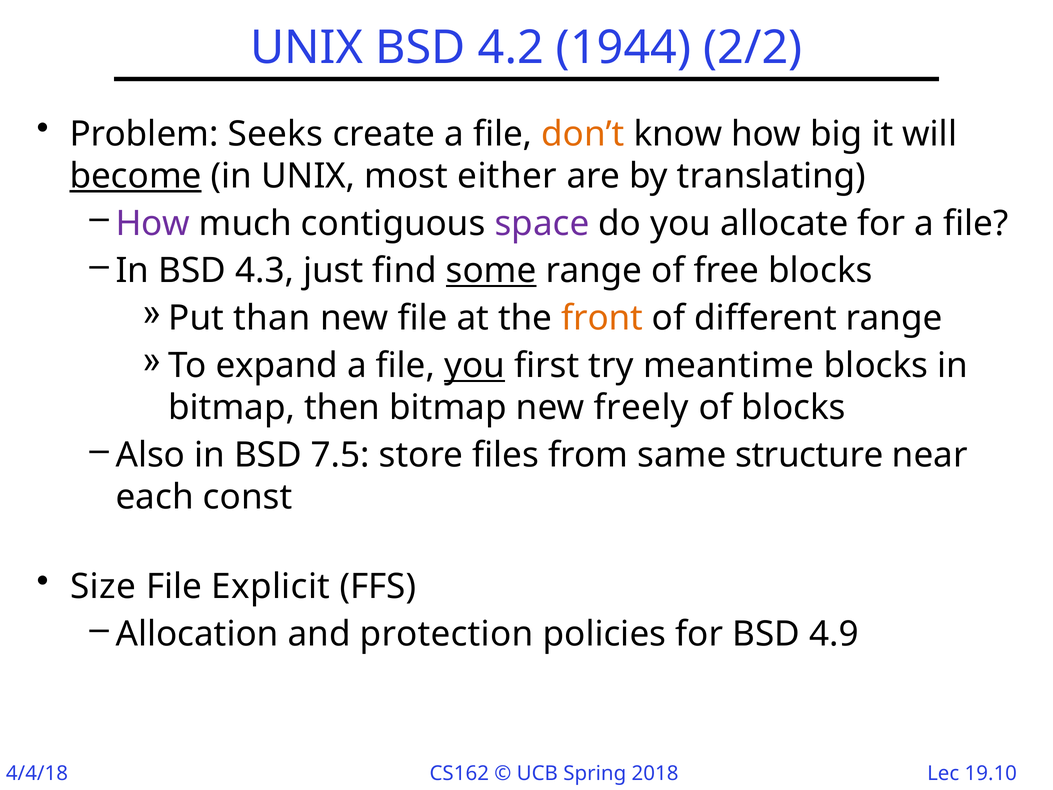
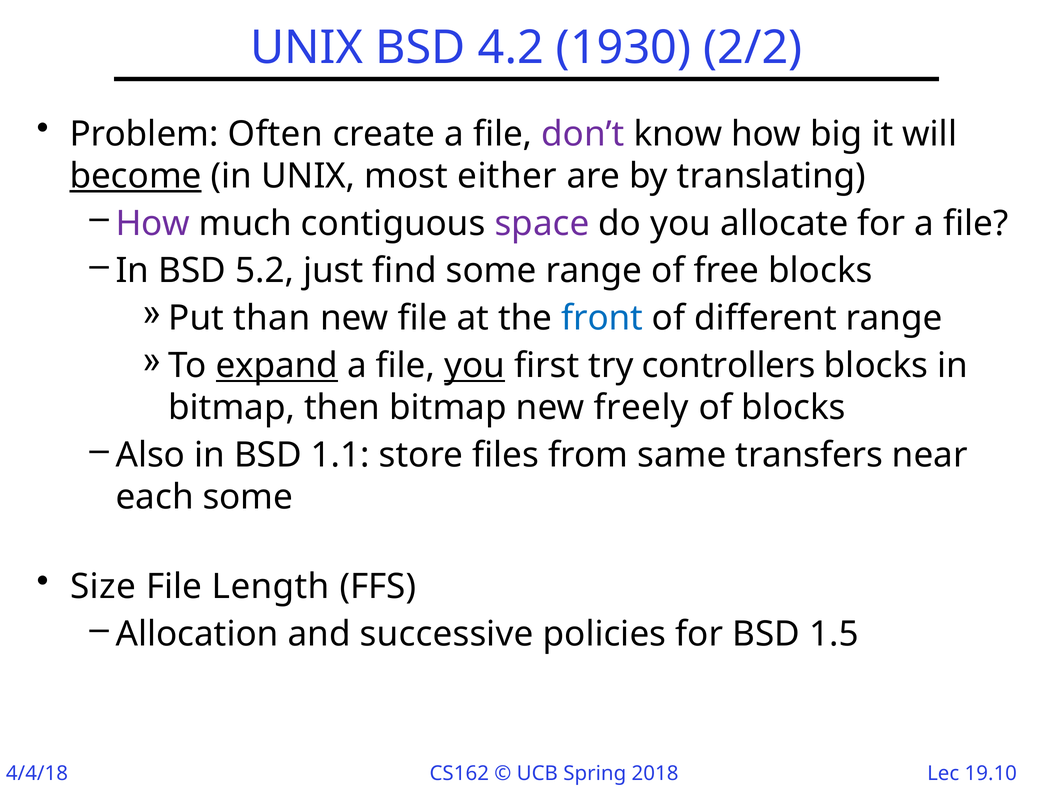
1944: 1944 -> 1930
Seeks: Seeks -> Often
don’t colour: orange -> purple
4.3: 4.3 -> 5.2
some at (491, 271) underline: present -> none
front colour: orange -> blue
expand underline: none -> present
meantime: meantime -> controllers
7.5: 7.5 -> 1.1
structure: structure -> transfers
each const: const -> some
Explicit: Explicit -> Length
protection: protection -> successive
4.9: 4.9 -> 1.5
